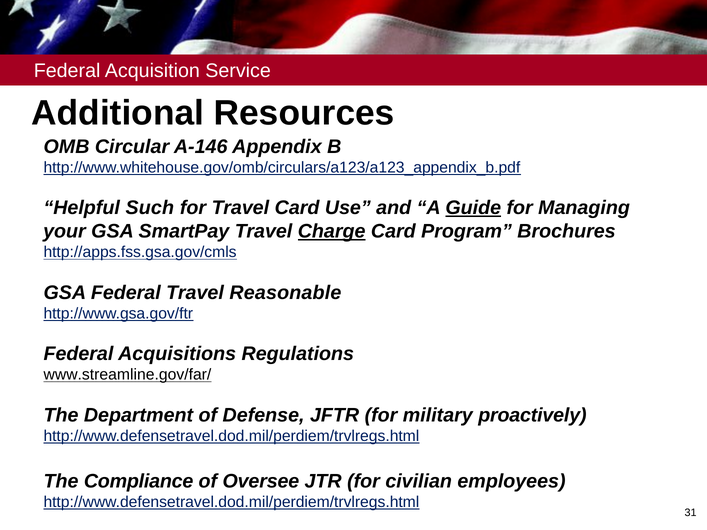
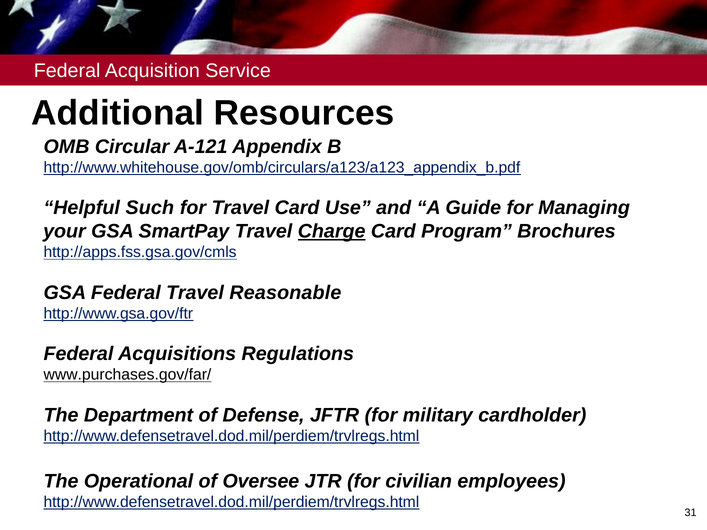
A-146: A-146 -> A-121
Guide underline: present -> none
www.streamline.gov/far/: www.streamline.gov/far/ -> www.purchases.gov/far/
proactively: proactively -> cardholder
Compliance: Compliance -> Operational
